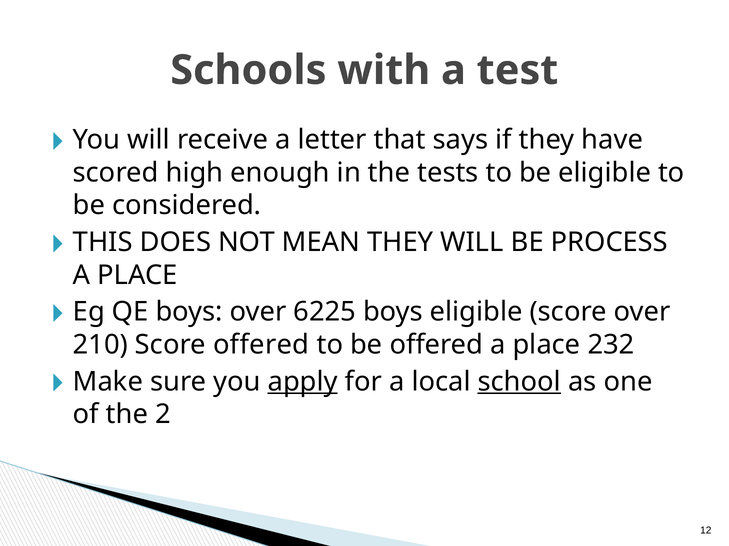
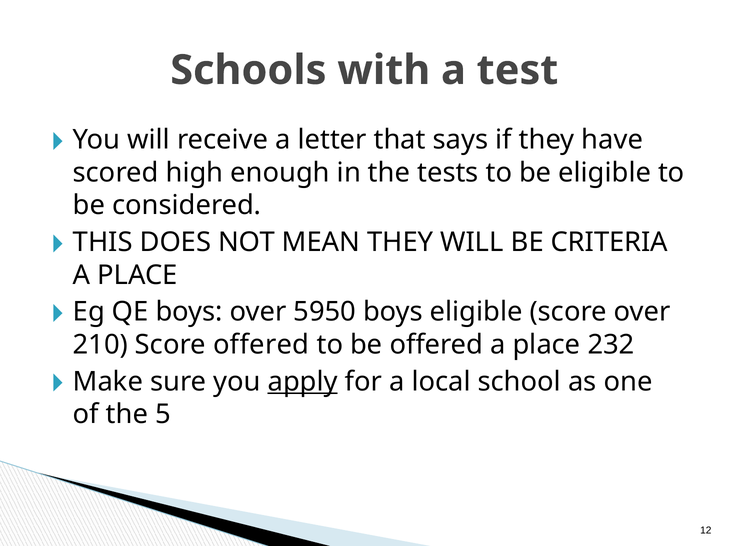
PROCESS: PROCESS -> CRITERIA
6225: 6225 -> 5950
school underline: present -> none
2: 2 -> 5
